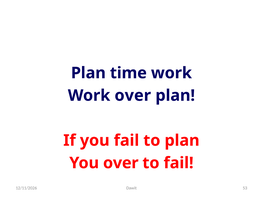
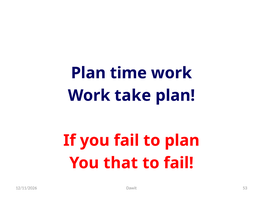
Work over: over -> take
You over: over -> that
